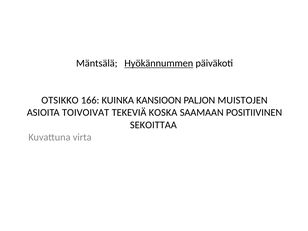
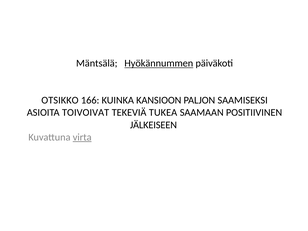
MUISTOJEN: MUISTOJEN -> SAAMISEKSI
KOSKA: KOSKA -> TUKEA
SEKOITTAA: SEKOITTAA -> JÄLKEISEEN
virta underline: none -> present
